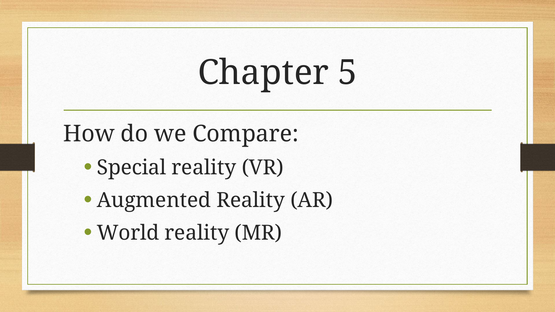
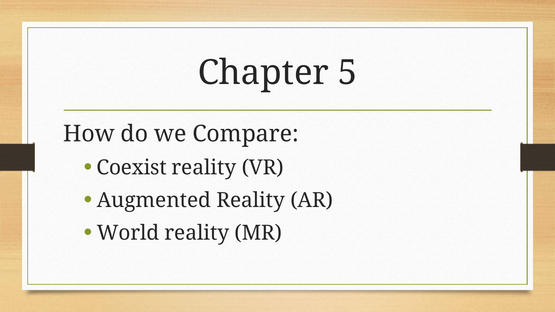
Special: Special -> Coexist
